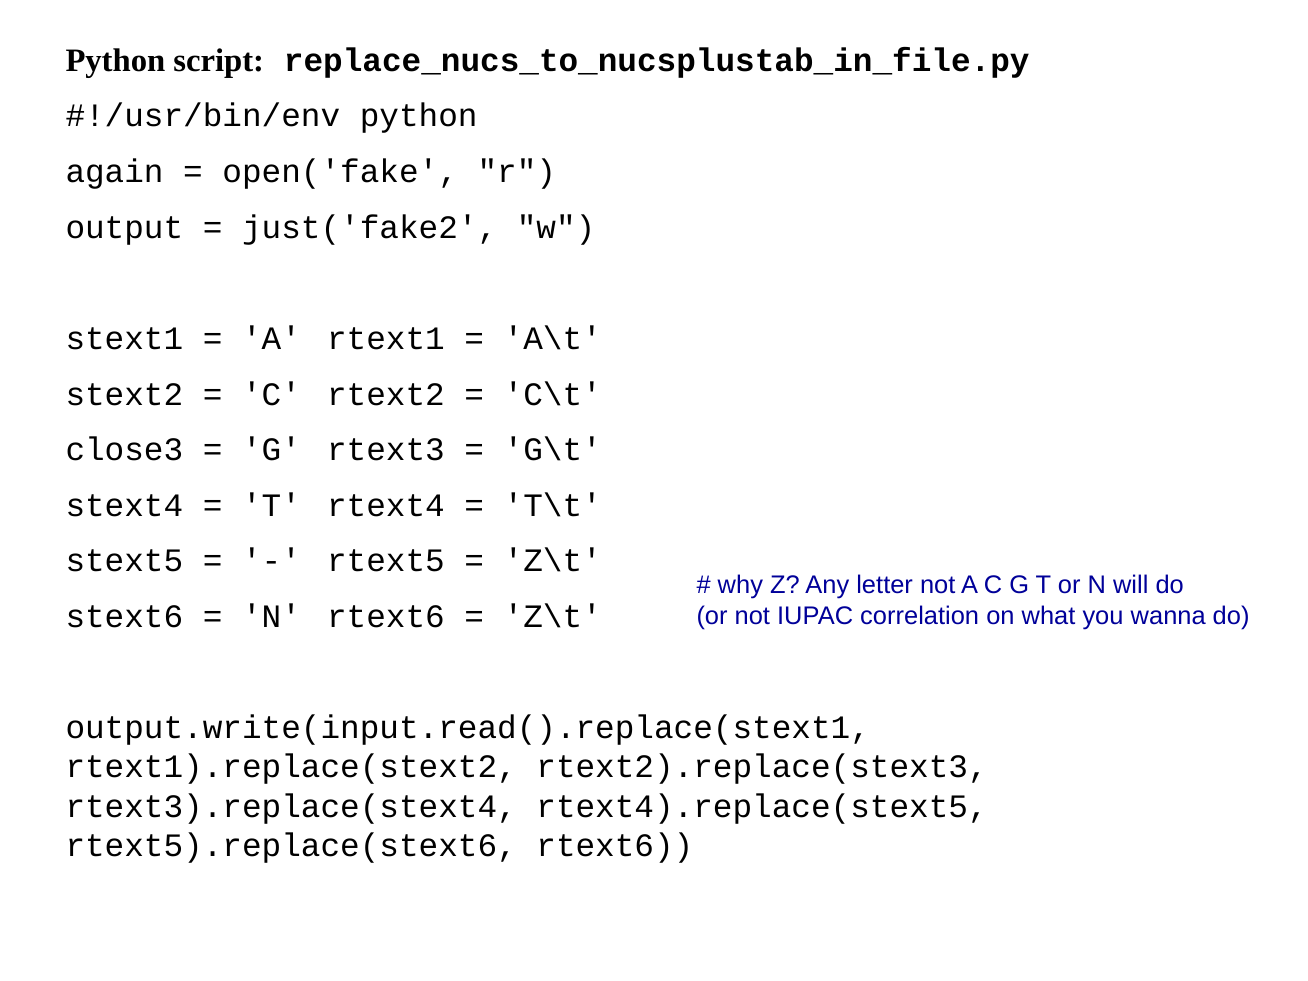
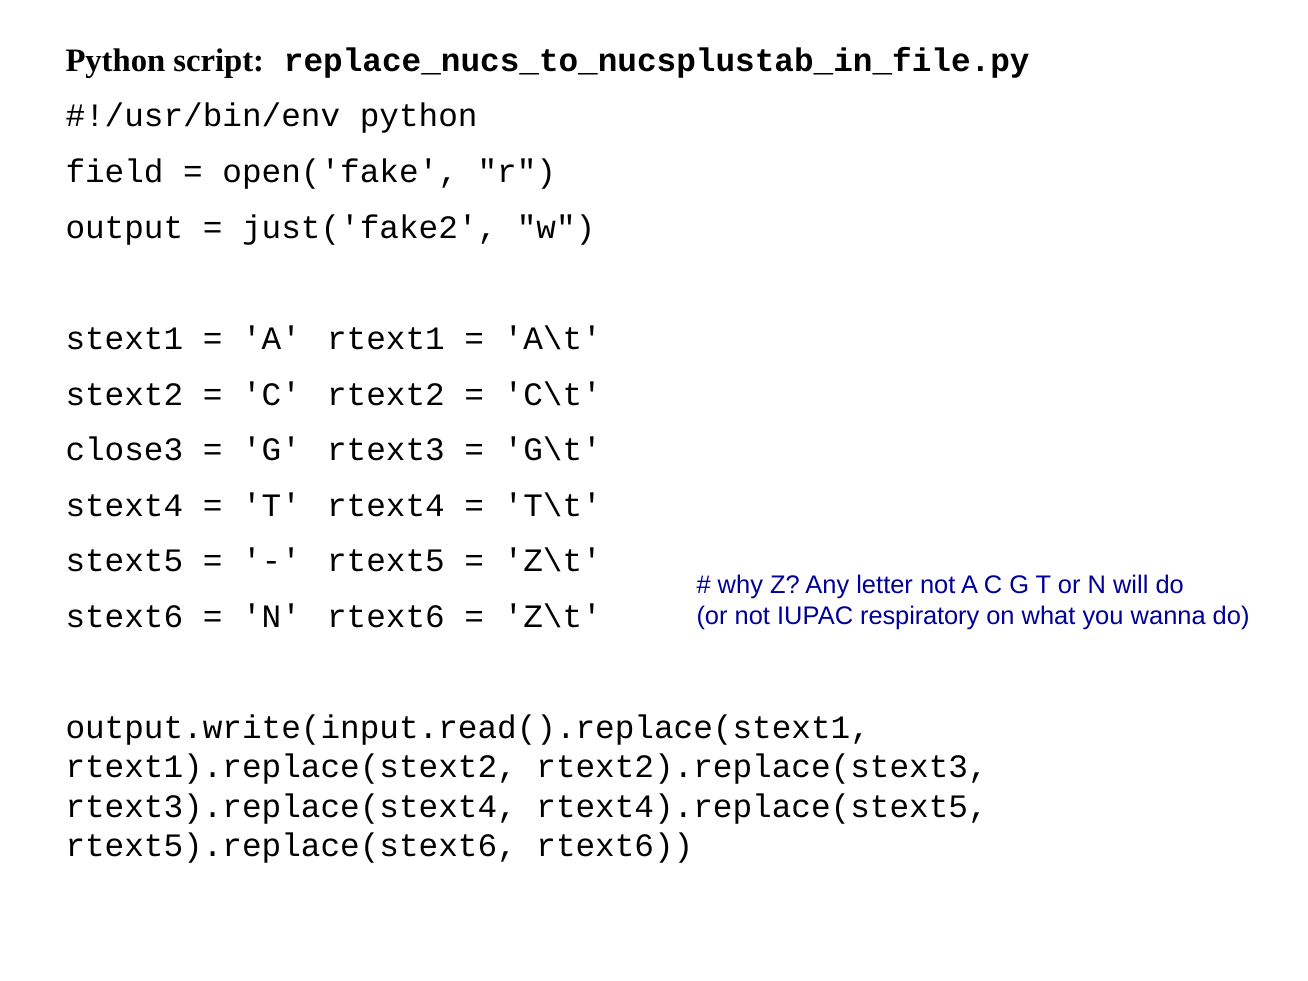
again: again -> field
correlation: correlation -> respiratory
